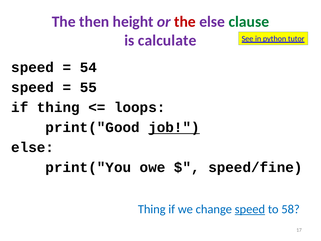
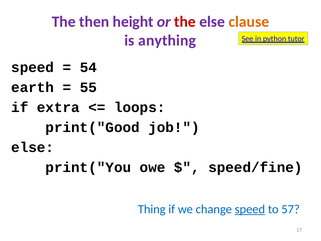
clause colour: green -> orange
calculate: calculate -> anything
speed at (33, 87): speed -> earth
if thing: thing -> extra
job underline: present -> none
58: 58 -> 57
